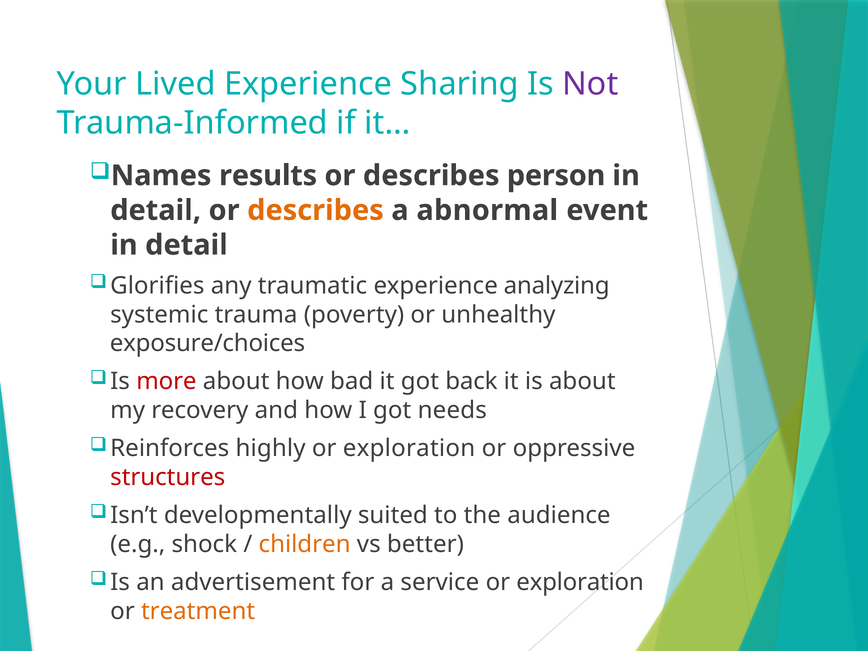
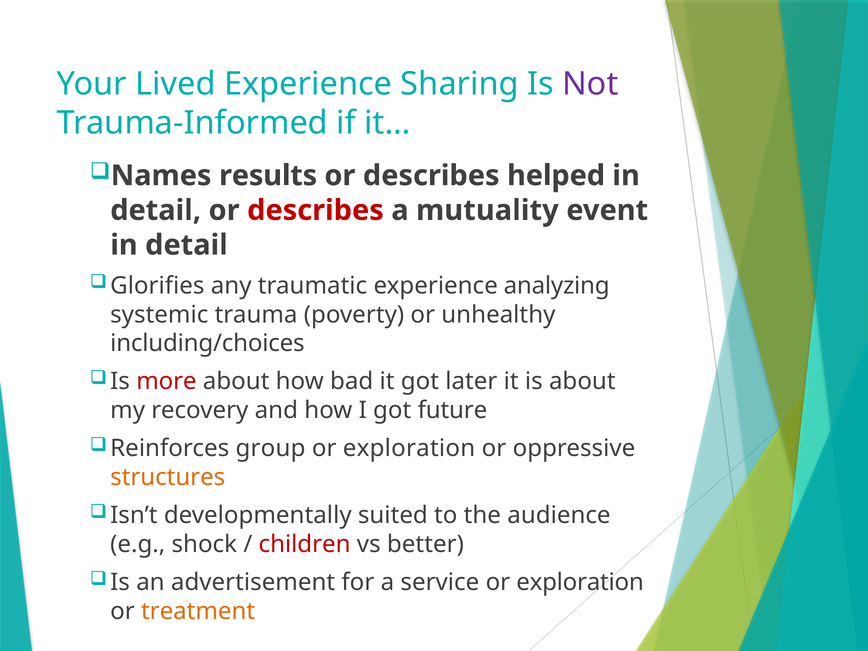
person: person -> helped
describes at (315, 210) colour: orange -> red
abnormal: abnormal -> mutuality
exposure/choices: exposure/choices -> including/choices
back: back -> later
needs: needs -> future
highly: highly -> group
structures colour: red -> orange
children colour: orange -> red
